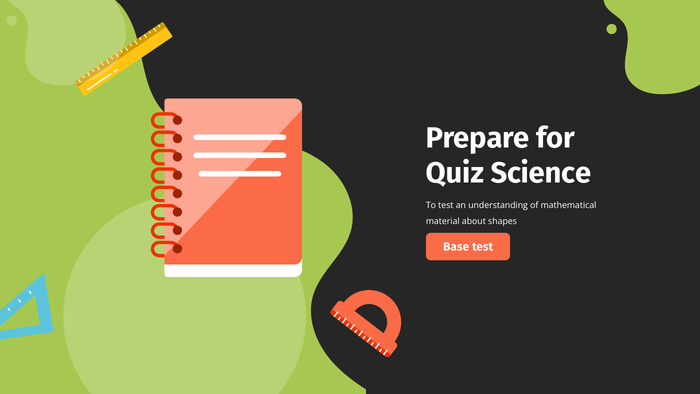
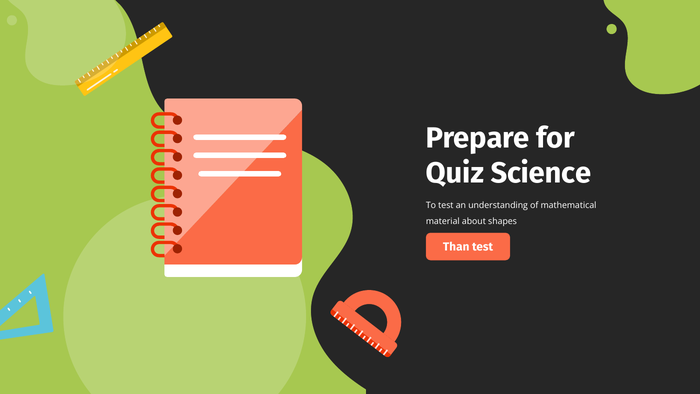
Base: Base -> Than
